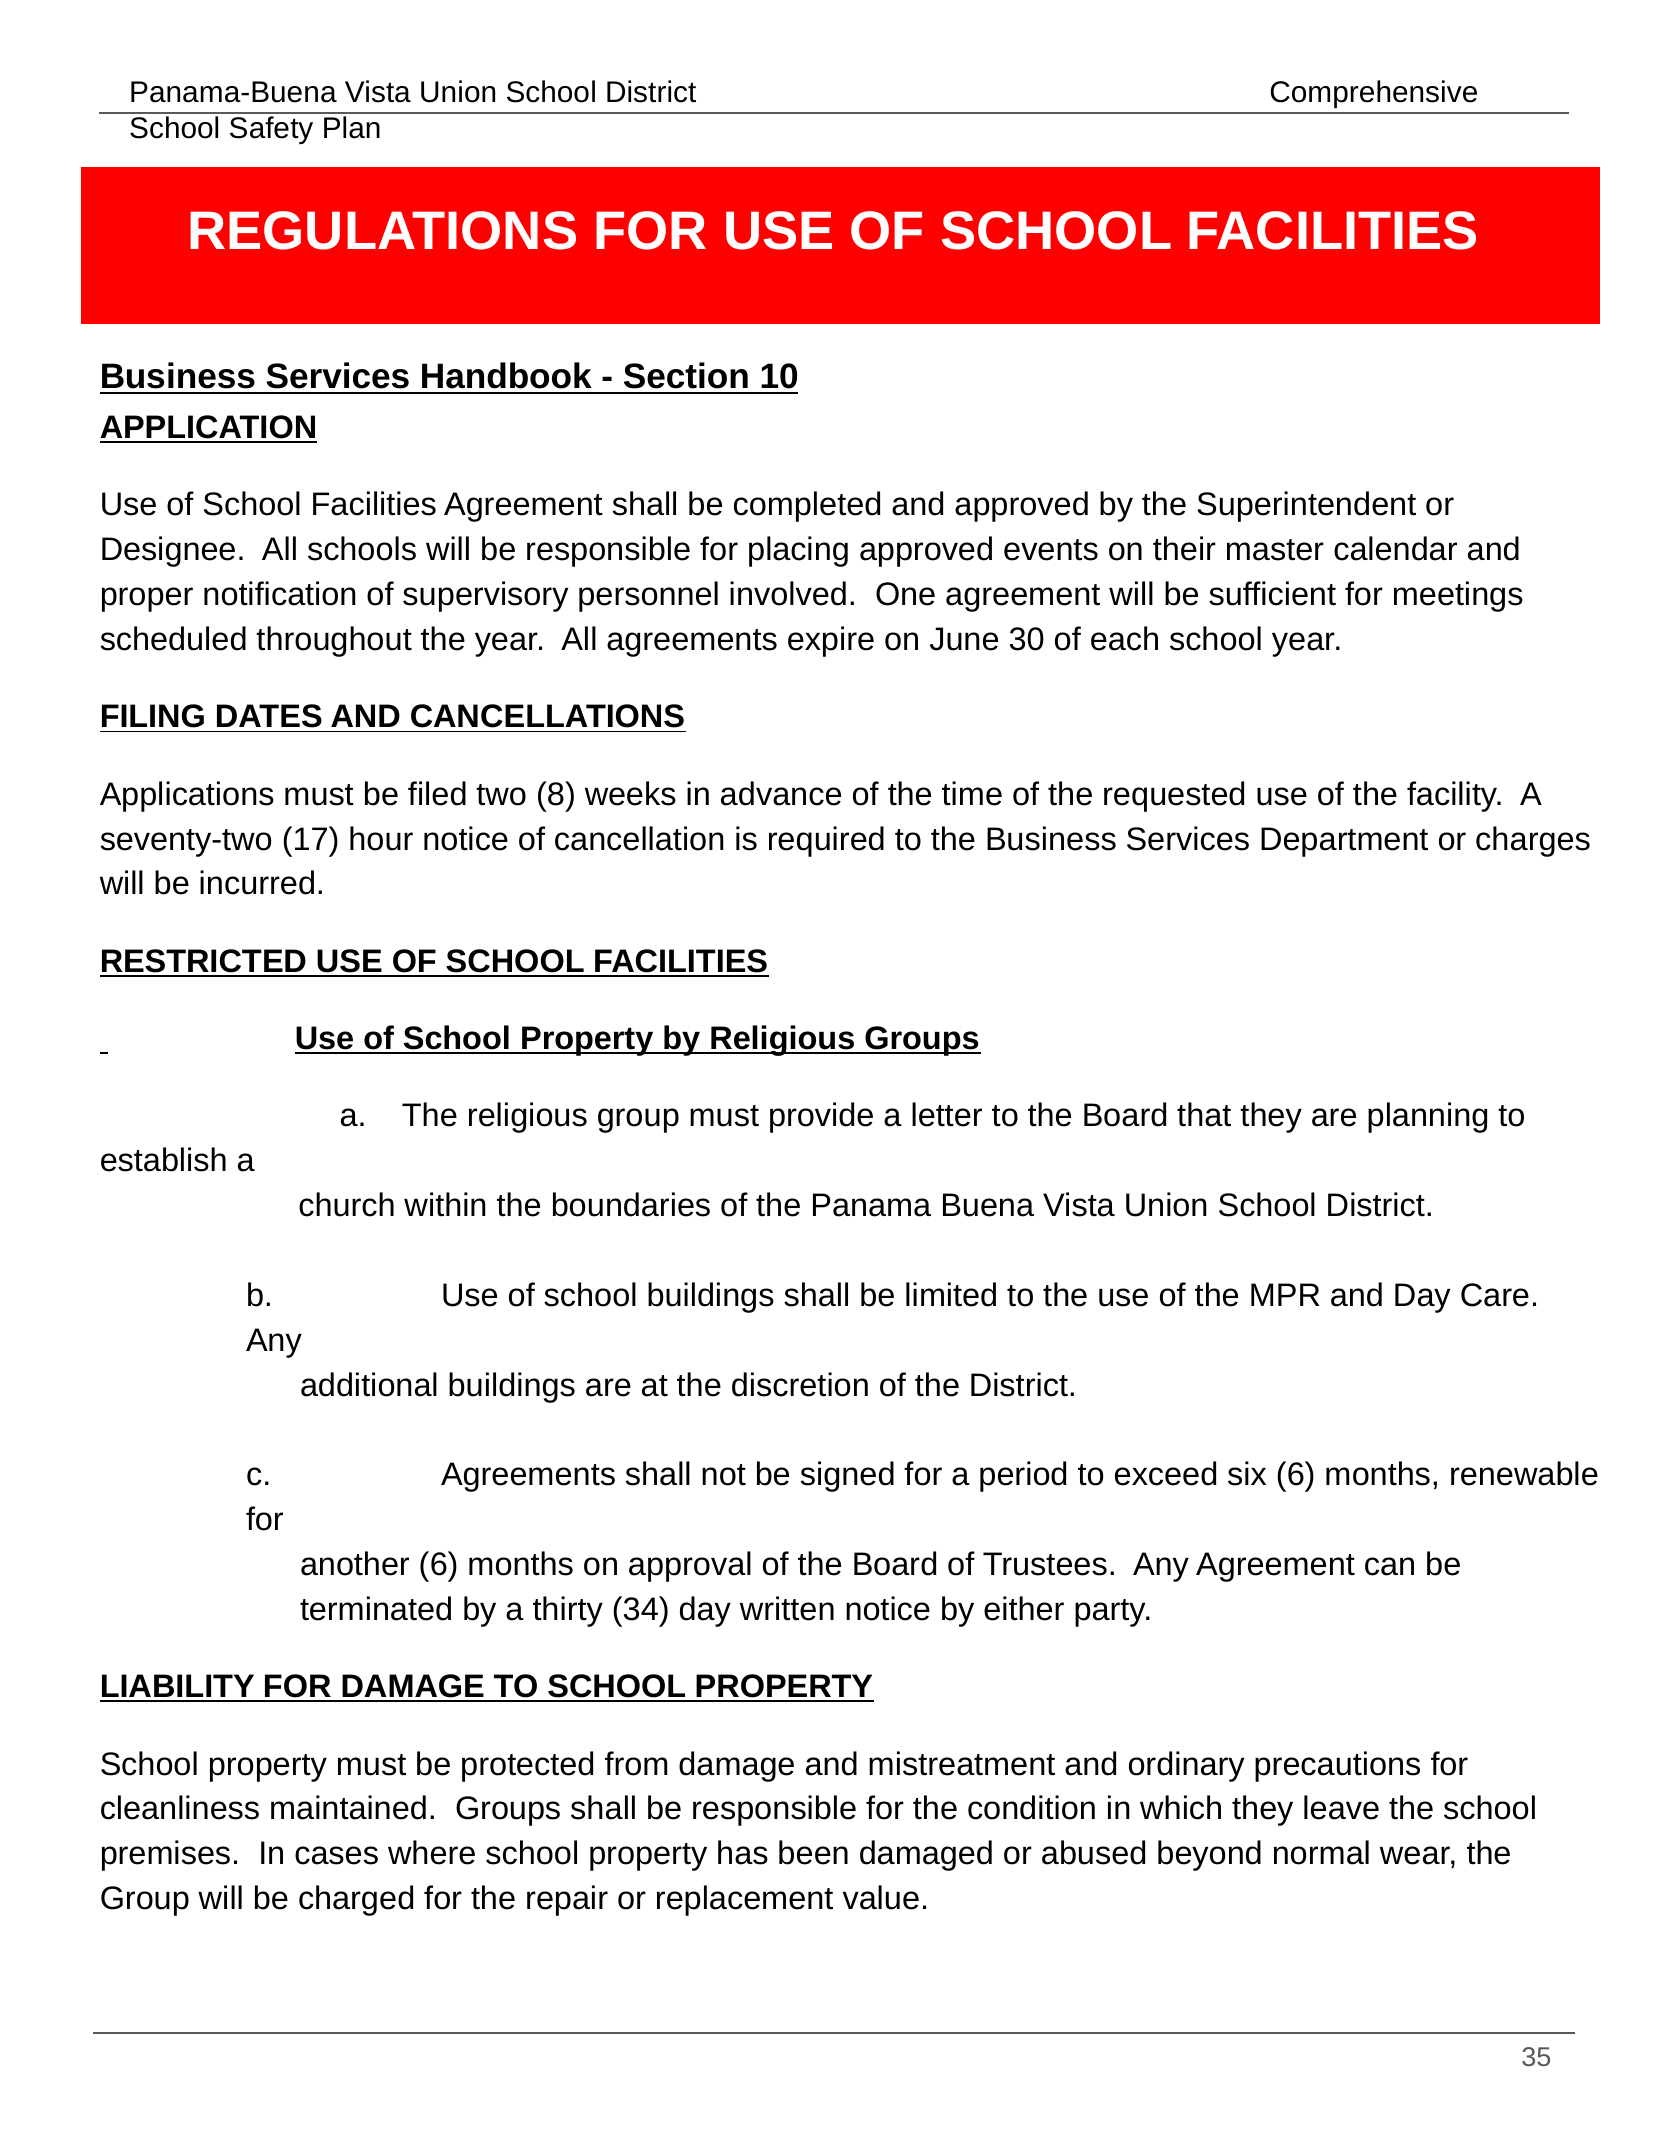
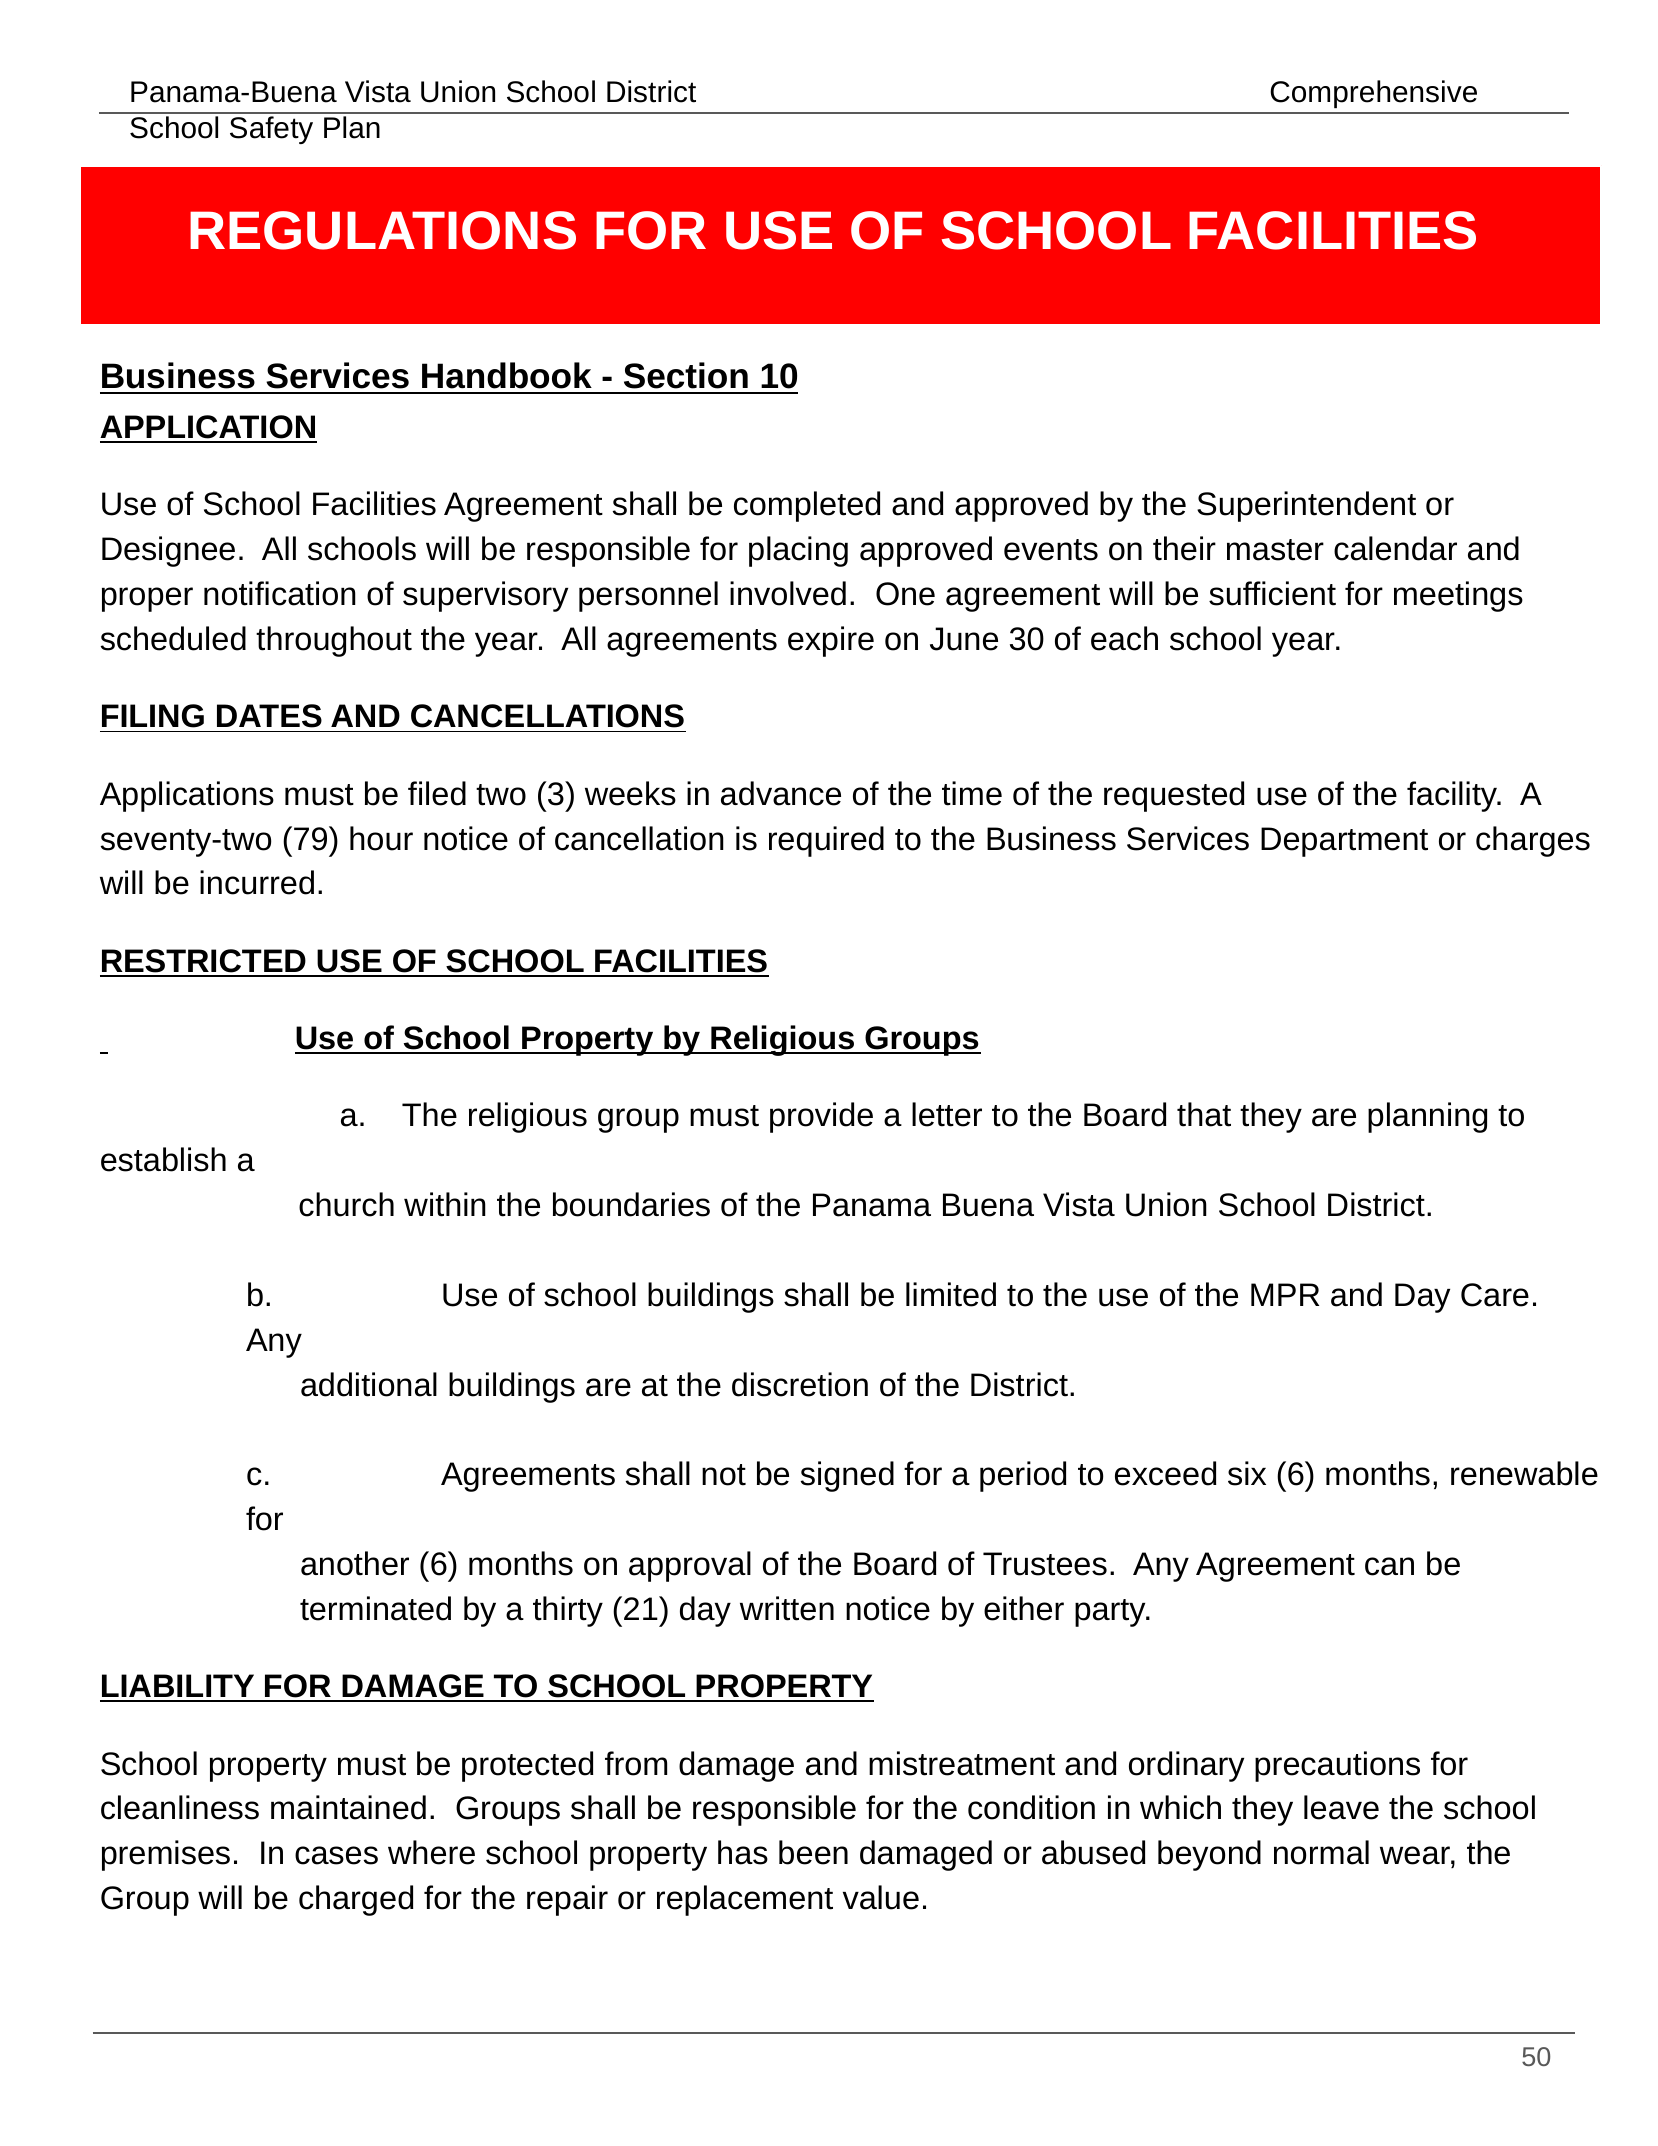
8: 8 -> 3
17: 17 -> 79
34: 34 -> 21
35: 35 -> 50
